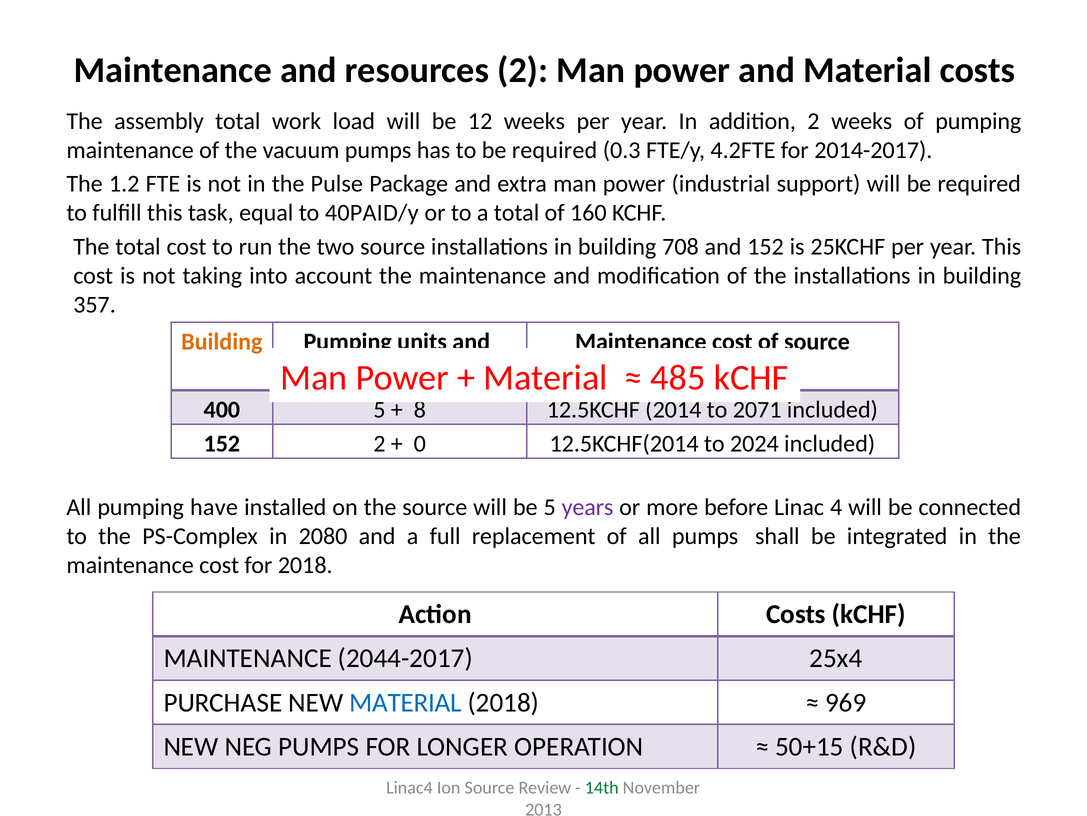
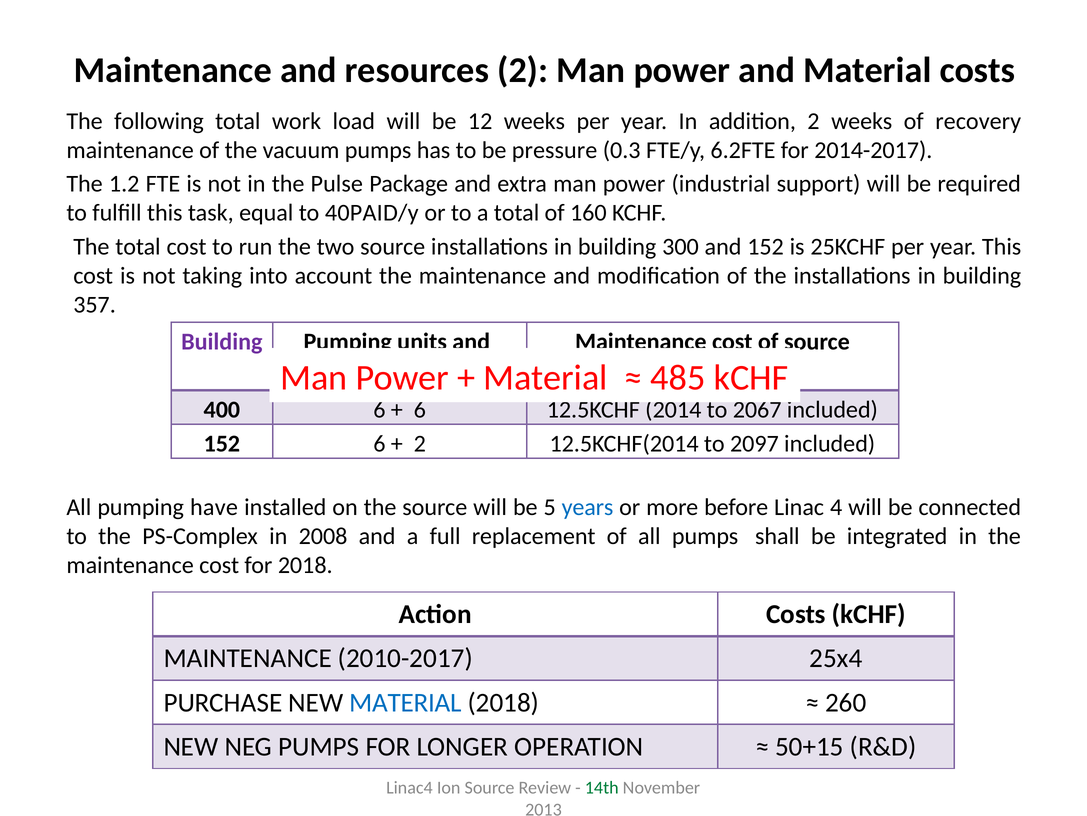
The assembly: assembly -> following
of pumping: pumping -> recovery
to be required: required -> pressure
4.2FTE: 4.2FTE -> 6.2FTE
708: 708 -> 300
Building at (222, 342) colour: orange -> purple
400 5: 5 -> 6
8 at (420, 409): 8 -> 6
2071: 2071 -> 2067
152 2: 2 -> 6
0 at (420, 443): 0 -> 2
2024: 2024 -> 2097
years colour: purple -> blue
2080: 2080 -> 2008
2044-2017: 2044-2017 -> 2010-2017
969: 969 -> 260
